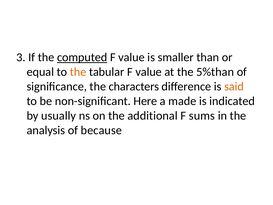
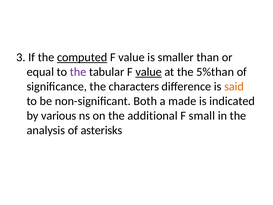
the at (78, 72) colour: orange -> purple
value at (149, 72) underline: none -> present
Here: Here -> Both
usually: usually -> various
sums: sums -> small
because: because -> asterisks
